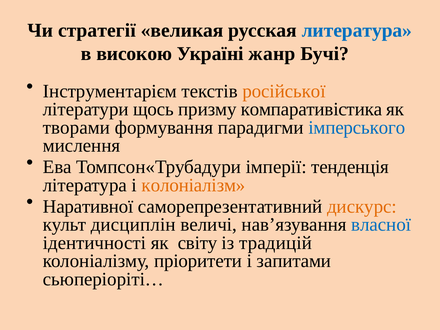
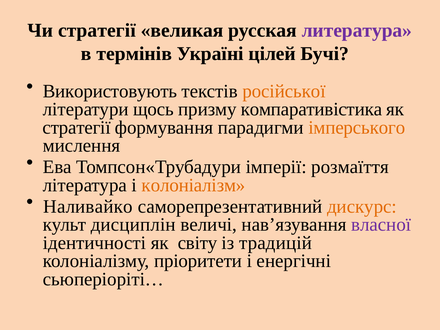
литература colour: blue -> purple
високою: високою -> термінів
жанр: жанр -> цілей
Інструментарієм: Інструментарієм -> Використовують
творами at (77, 128): творами -> стратегії
імперського colour: blue -> orange
тенденція: тенденція -> розмаїття
Наративної: Наративної -> Наливайко
власної colour: blue -> purple
запитами: запитами -> енергічні
